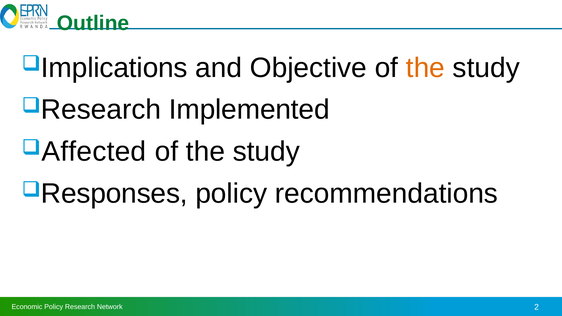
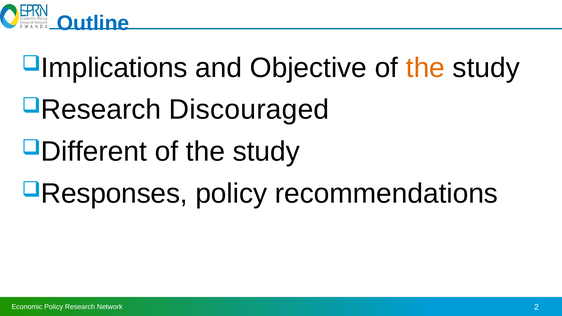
Outline colour: green -> blue
Implemented: Implemented -> Discouraged
Affected: Affected -> Different
